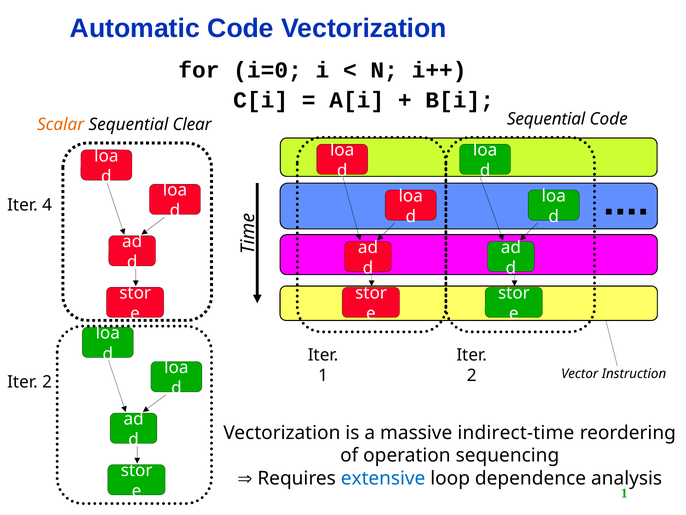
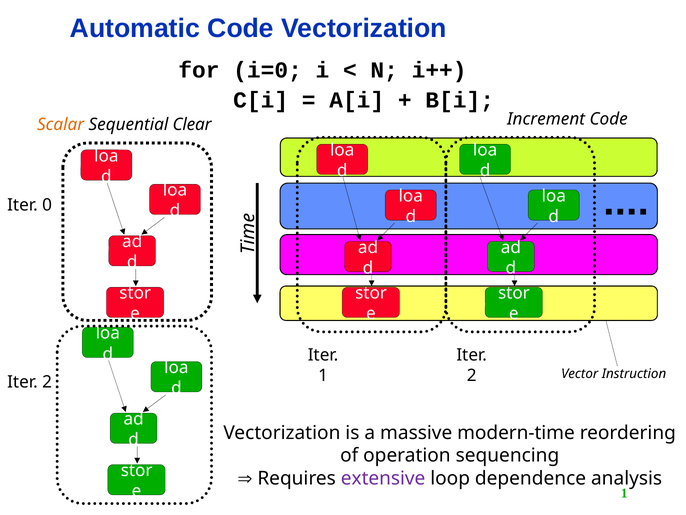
Sequential at (546, 119): Sequential -> Increment
4: 4 -> 0
indirect-time: indirect-time -> modern-time
extensive colour: blue -> purple
